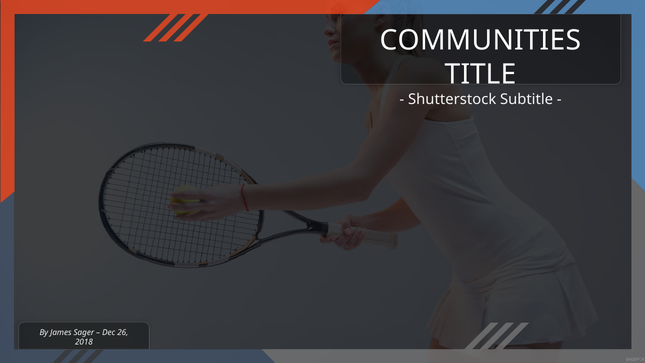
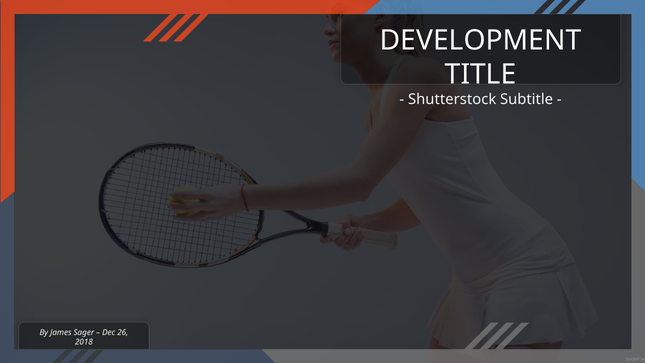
COMMUNITIES: COMMUNITIES -> DEVELOPMENT
